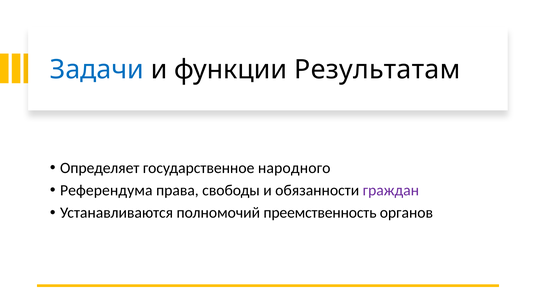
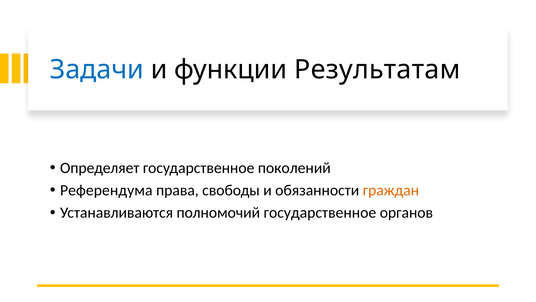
народного: народного -> поколений
граждан colour: purple -> orange
полномочий преемственность: преемственность -> государственное
